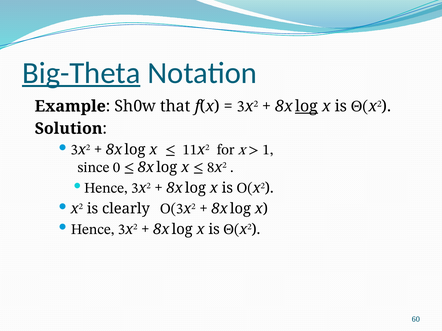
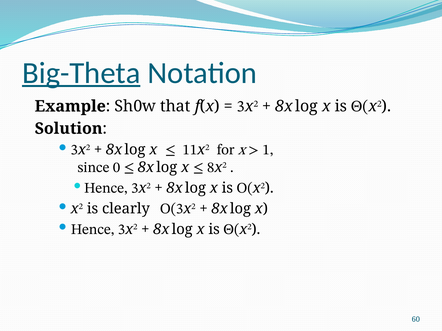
log at (306, 106) underline: present -> none
